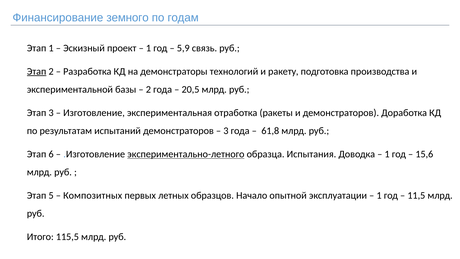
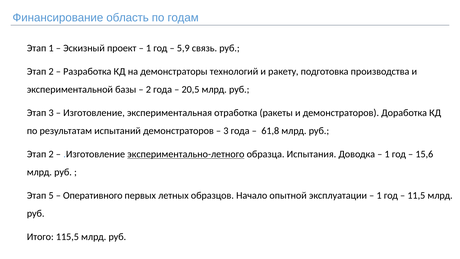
земного: земного -> область
Этап at (37, 71) underline: present -> none
6 at (51, 154): 6 -> 2
Композитных: Композитных -> Оперативного
